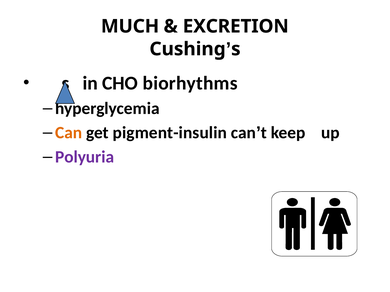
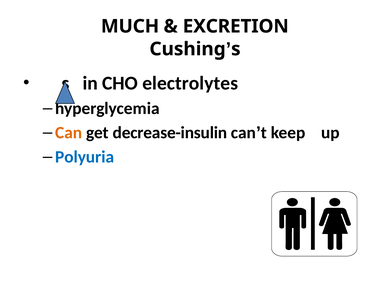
biorhythms: biorhythms -> electrolytes
pigment-insulin: pigment-insulin -> decrease-insulin
Polyuria colour: purple -> blue
